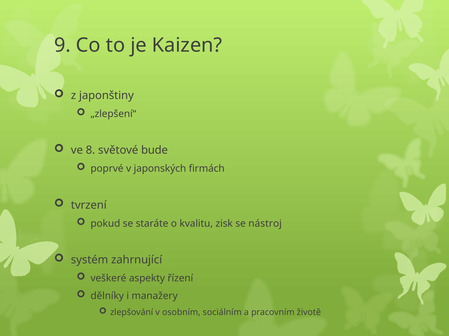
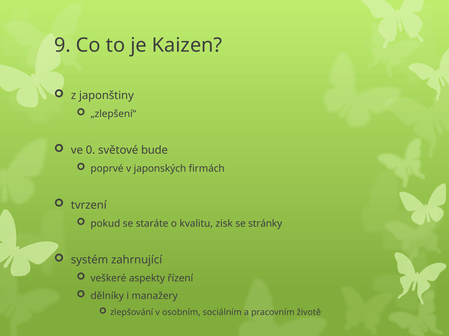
8: 8 -> 0
nástroj: nástroj -> stránky
